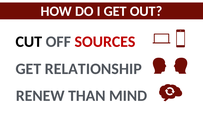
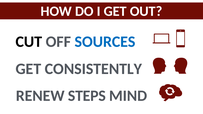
SOURCES colour: red -> blue
RELATIONSHIP: RELATIONSHIP -> CONSISTENTLY
THAN: THAN -> STEPS
